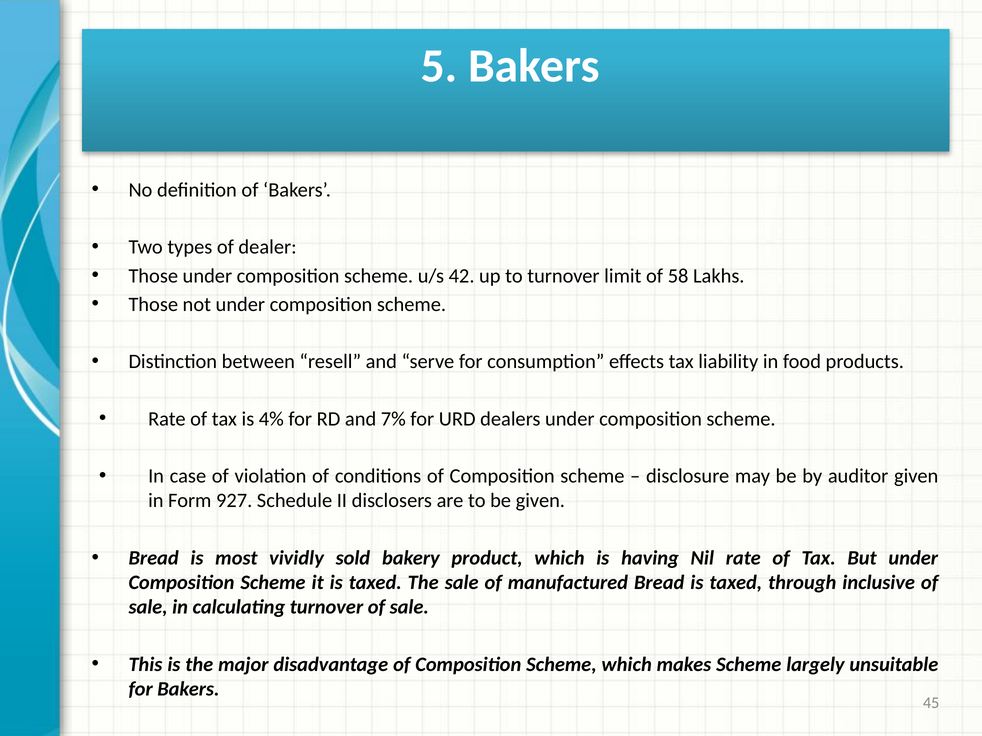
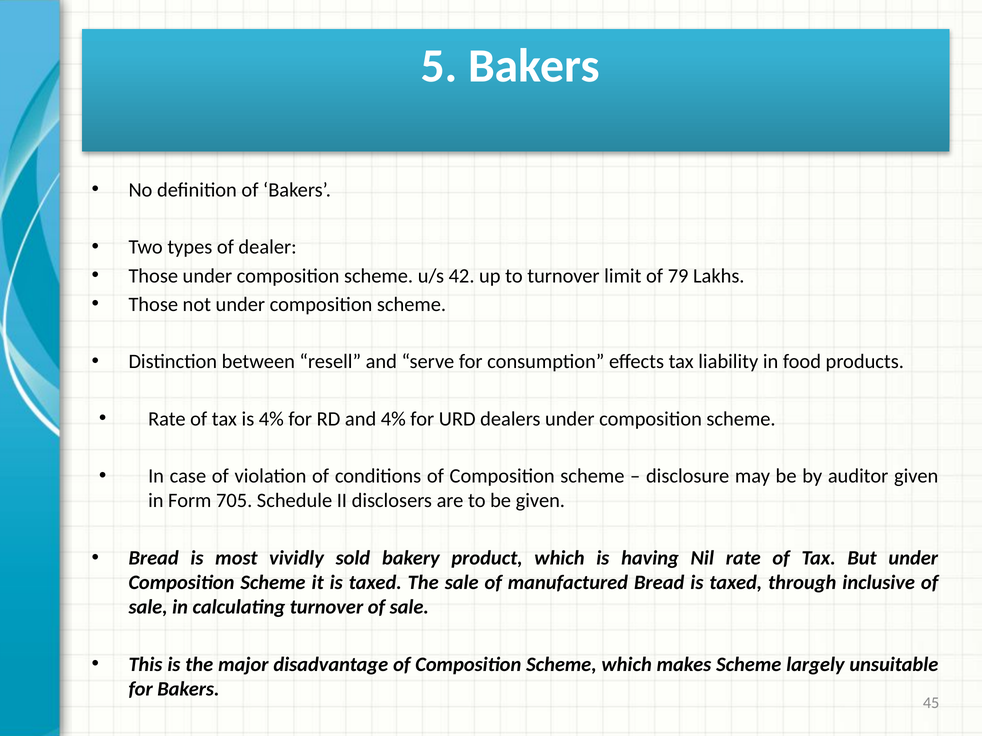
58: 58 -> 79
and 7%: 7% -> 4%
927: 927 -> 705
